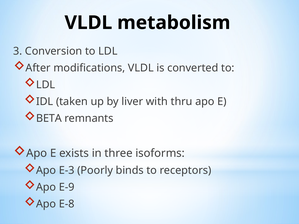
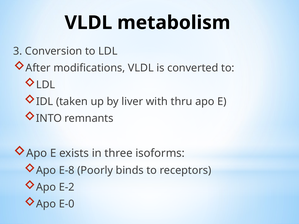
BETA: BETA -> INTO
E-3: E-3 -> E-8
E-9: E-9 -> E-2
E-8: E-8 -> E-0
